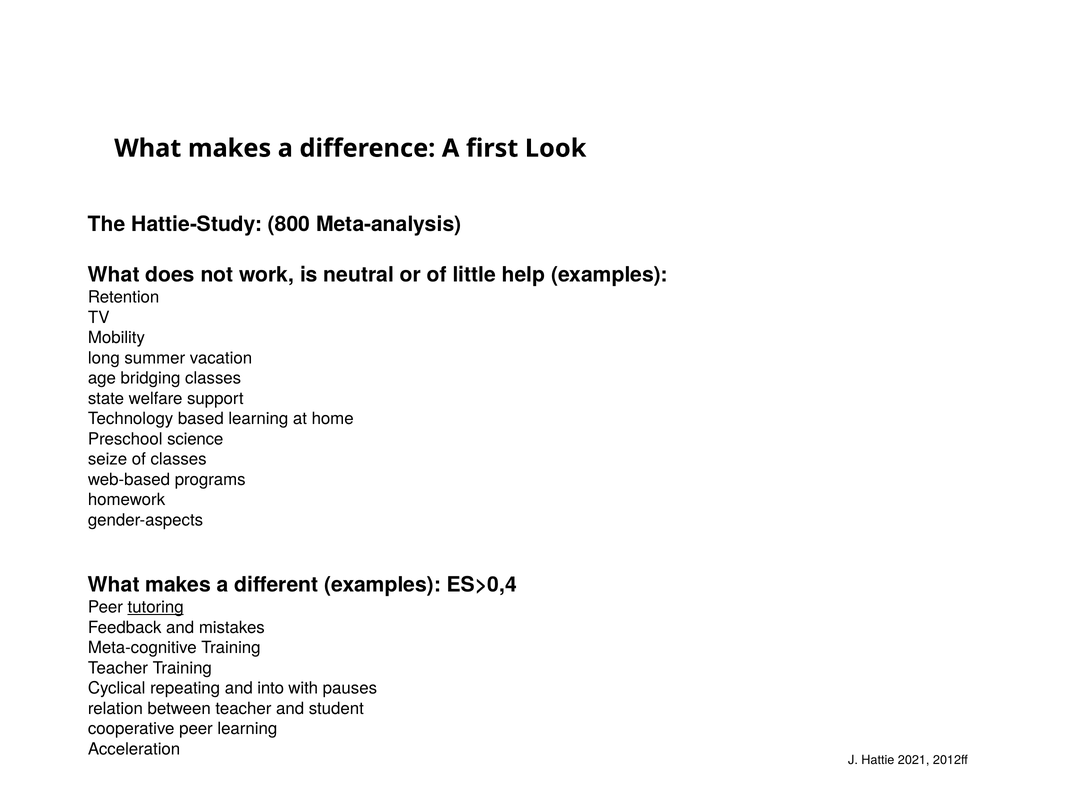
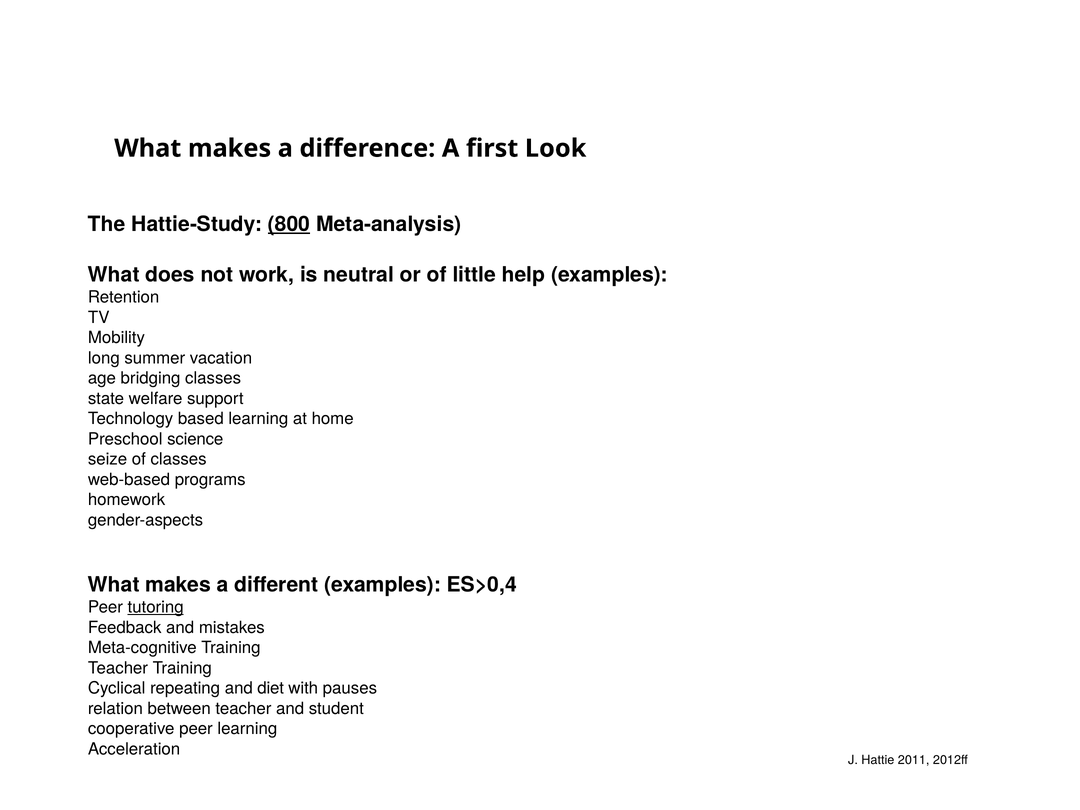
800 underline: none -> present
into: into -> diet
2021: 2021 -> 2011
